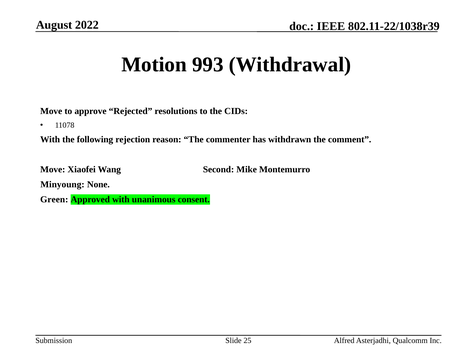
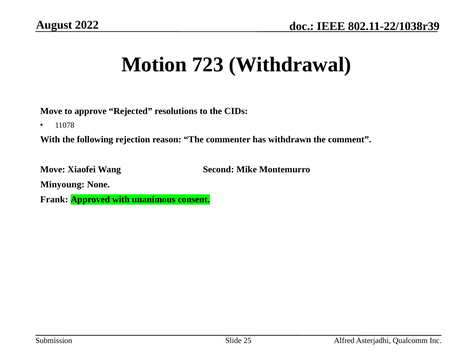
993: 993 -> 723
Green: Green -> Frank
